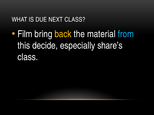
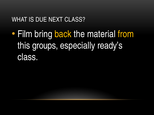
from colour: light blue -> yellow
decide: decide -> groups
share’s: share’s -> ready’s
